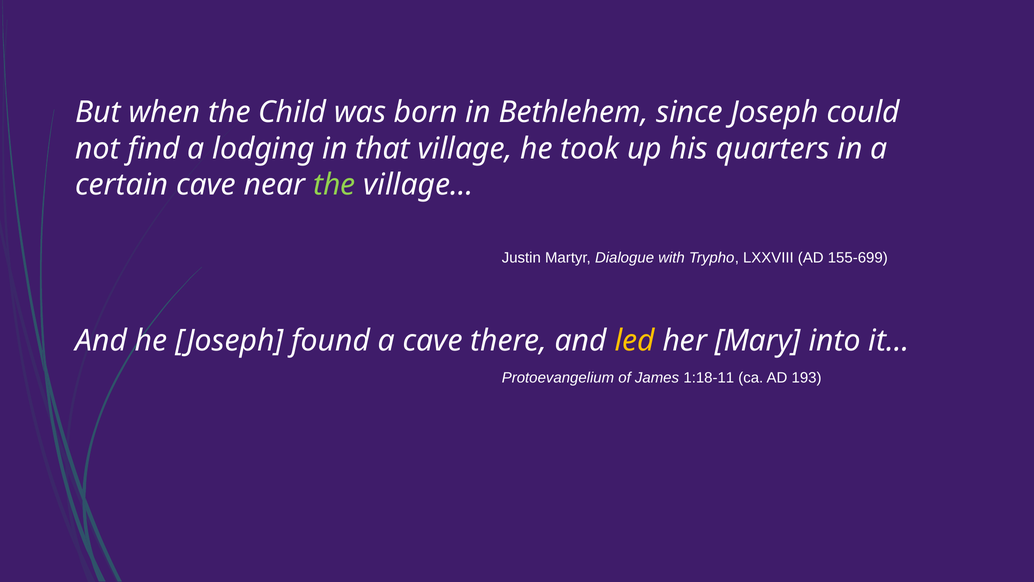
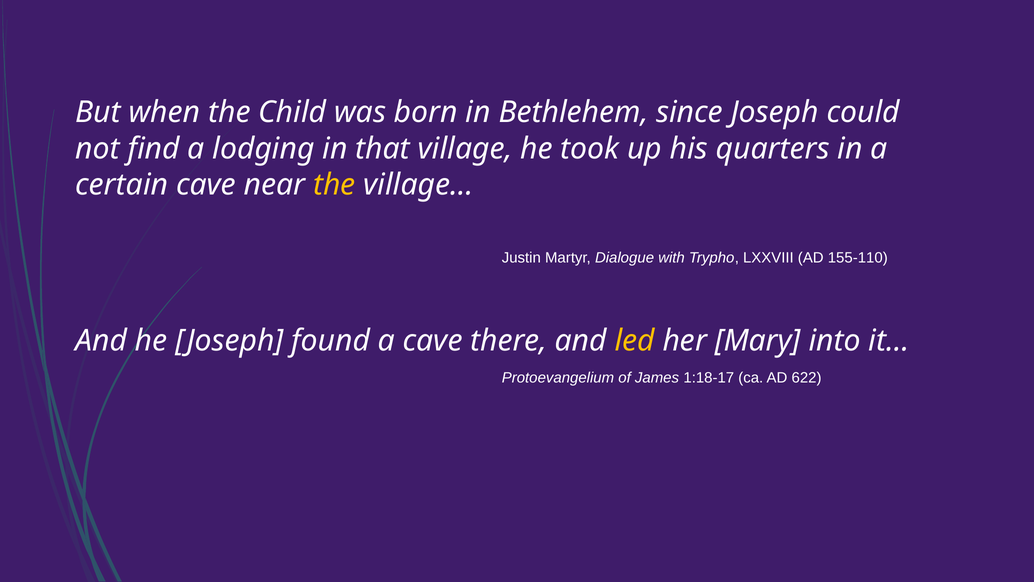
the at (334, 185) colour: light green -> yellow
155-699: 155-699 -> 155-110
1:18-11: 1:18-11 -> 1:18-17
193: 193 -> 622
